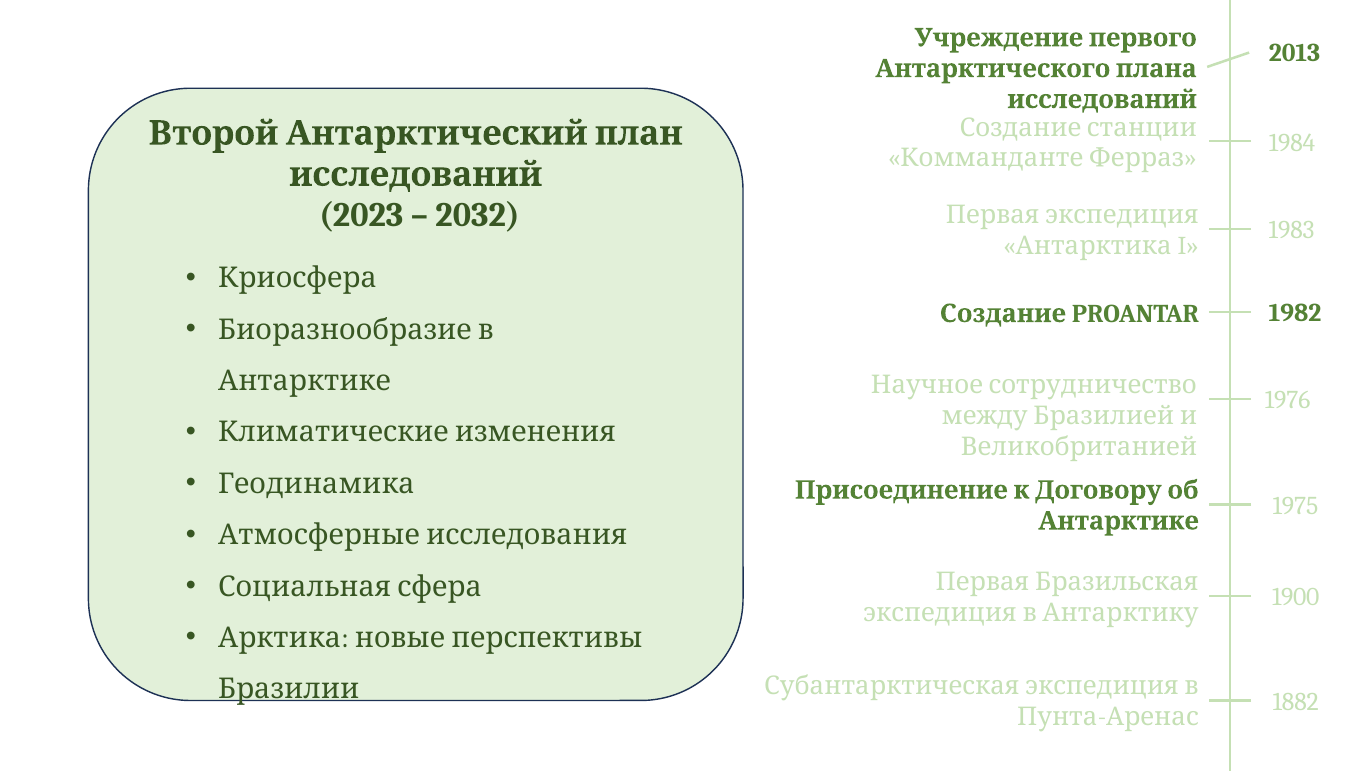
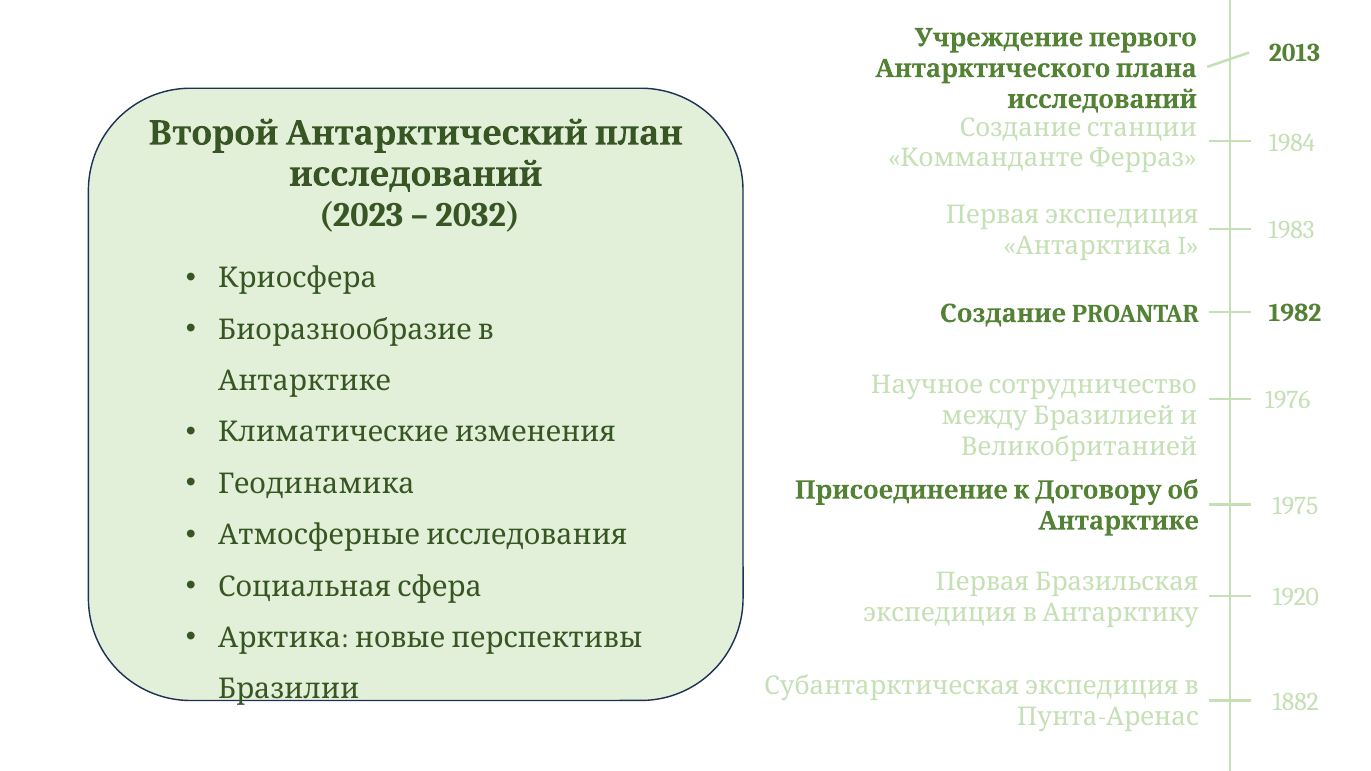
1900: 1900 -> 1920
